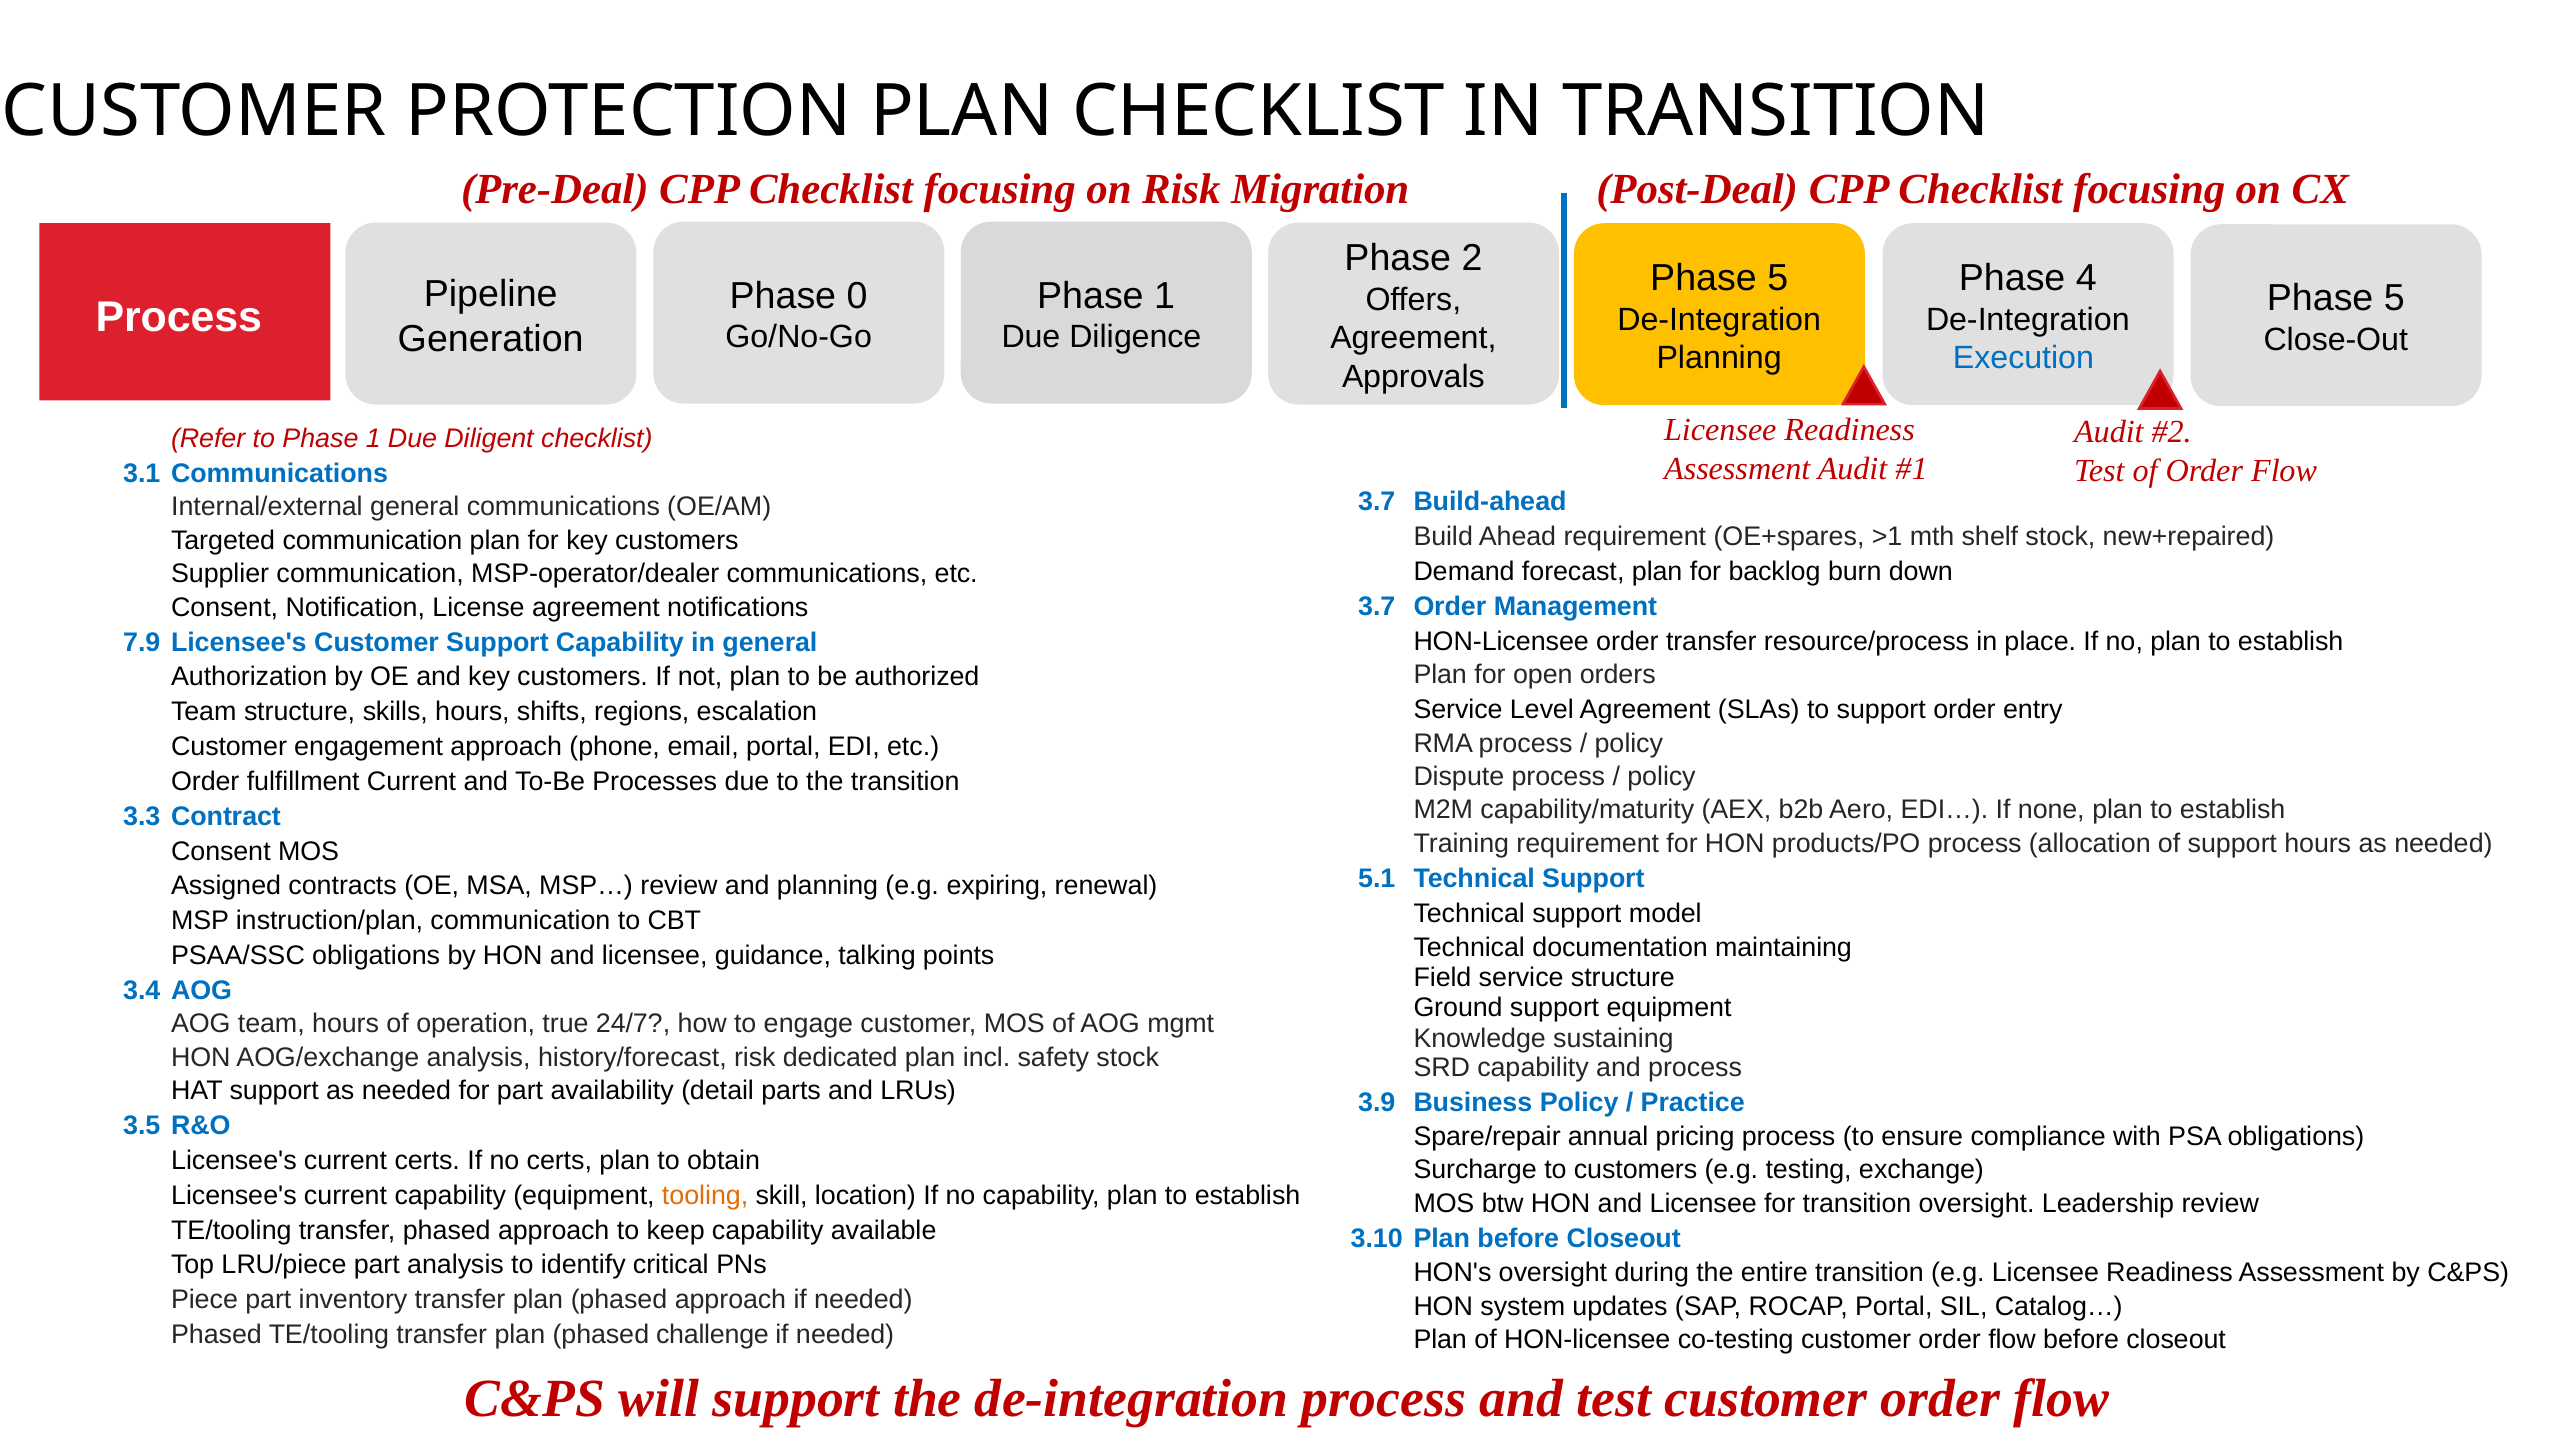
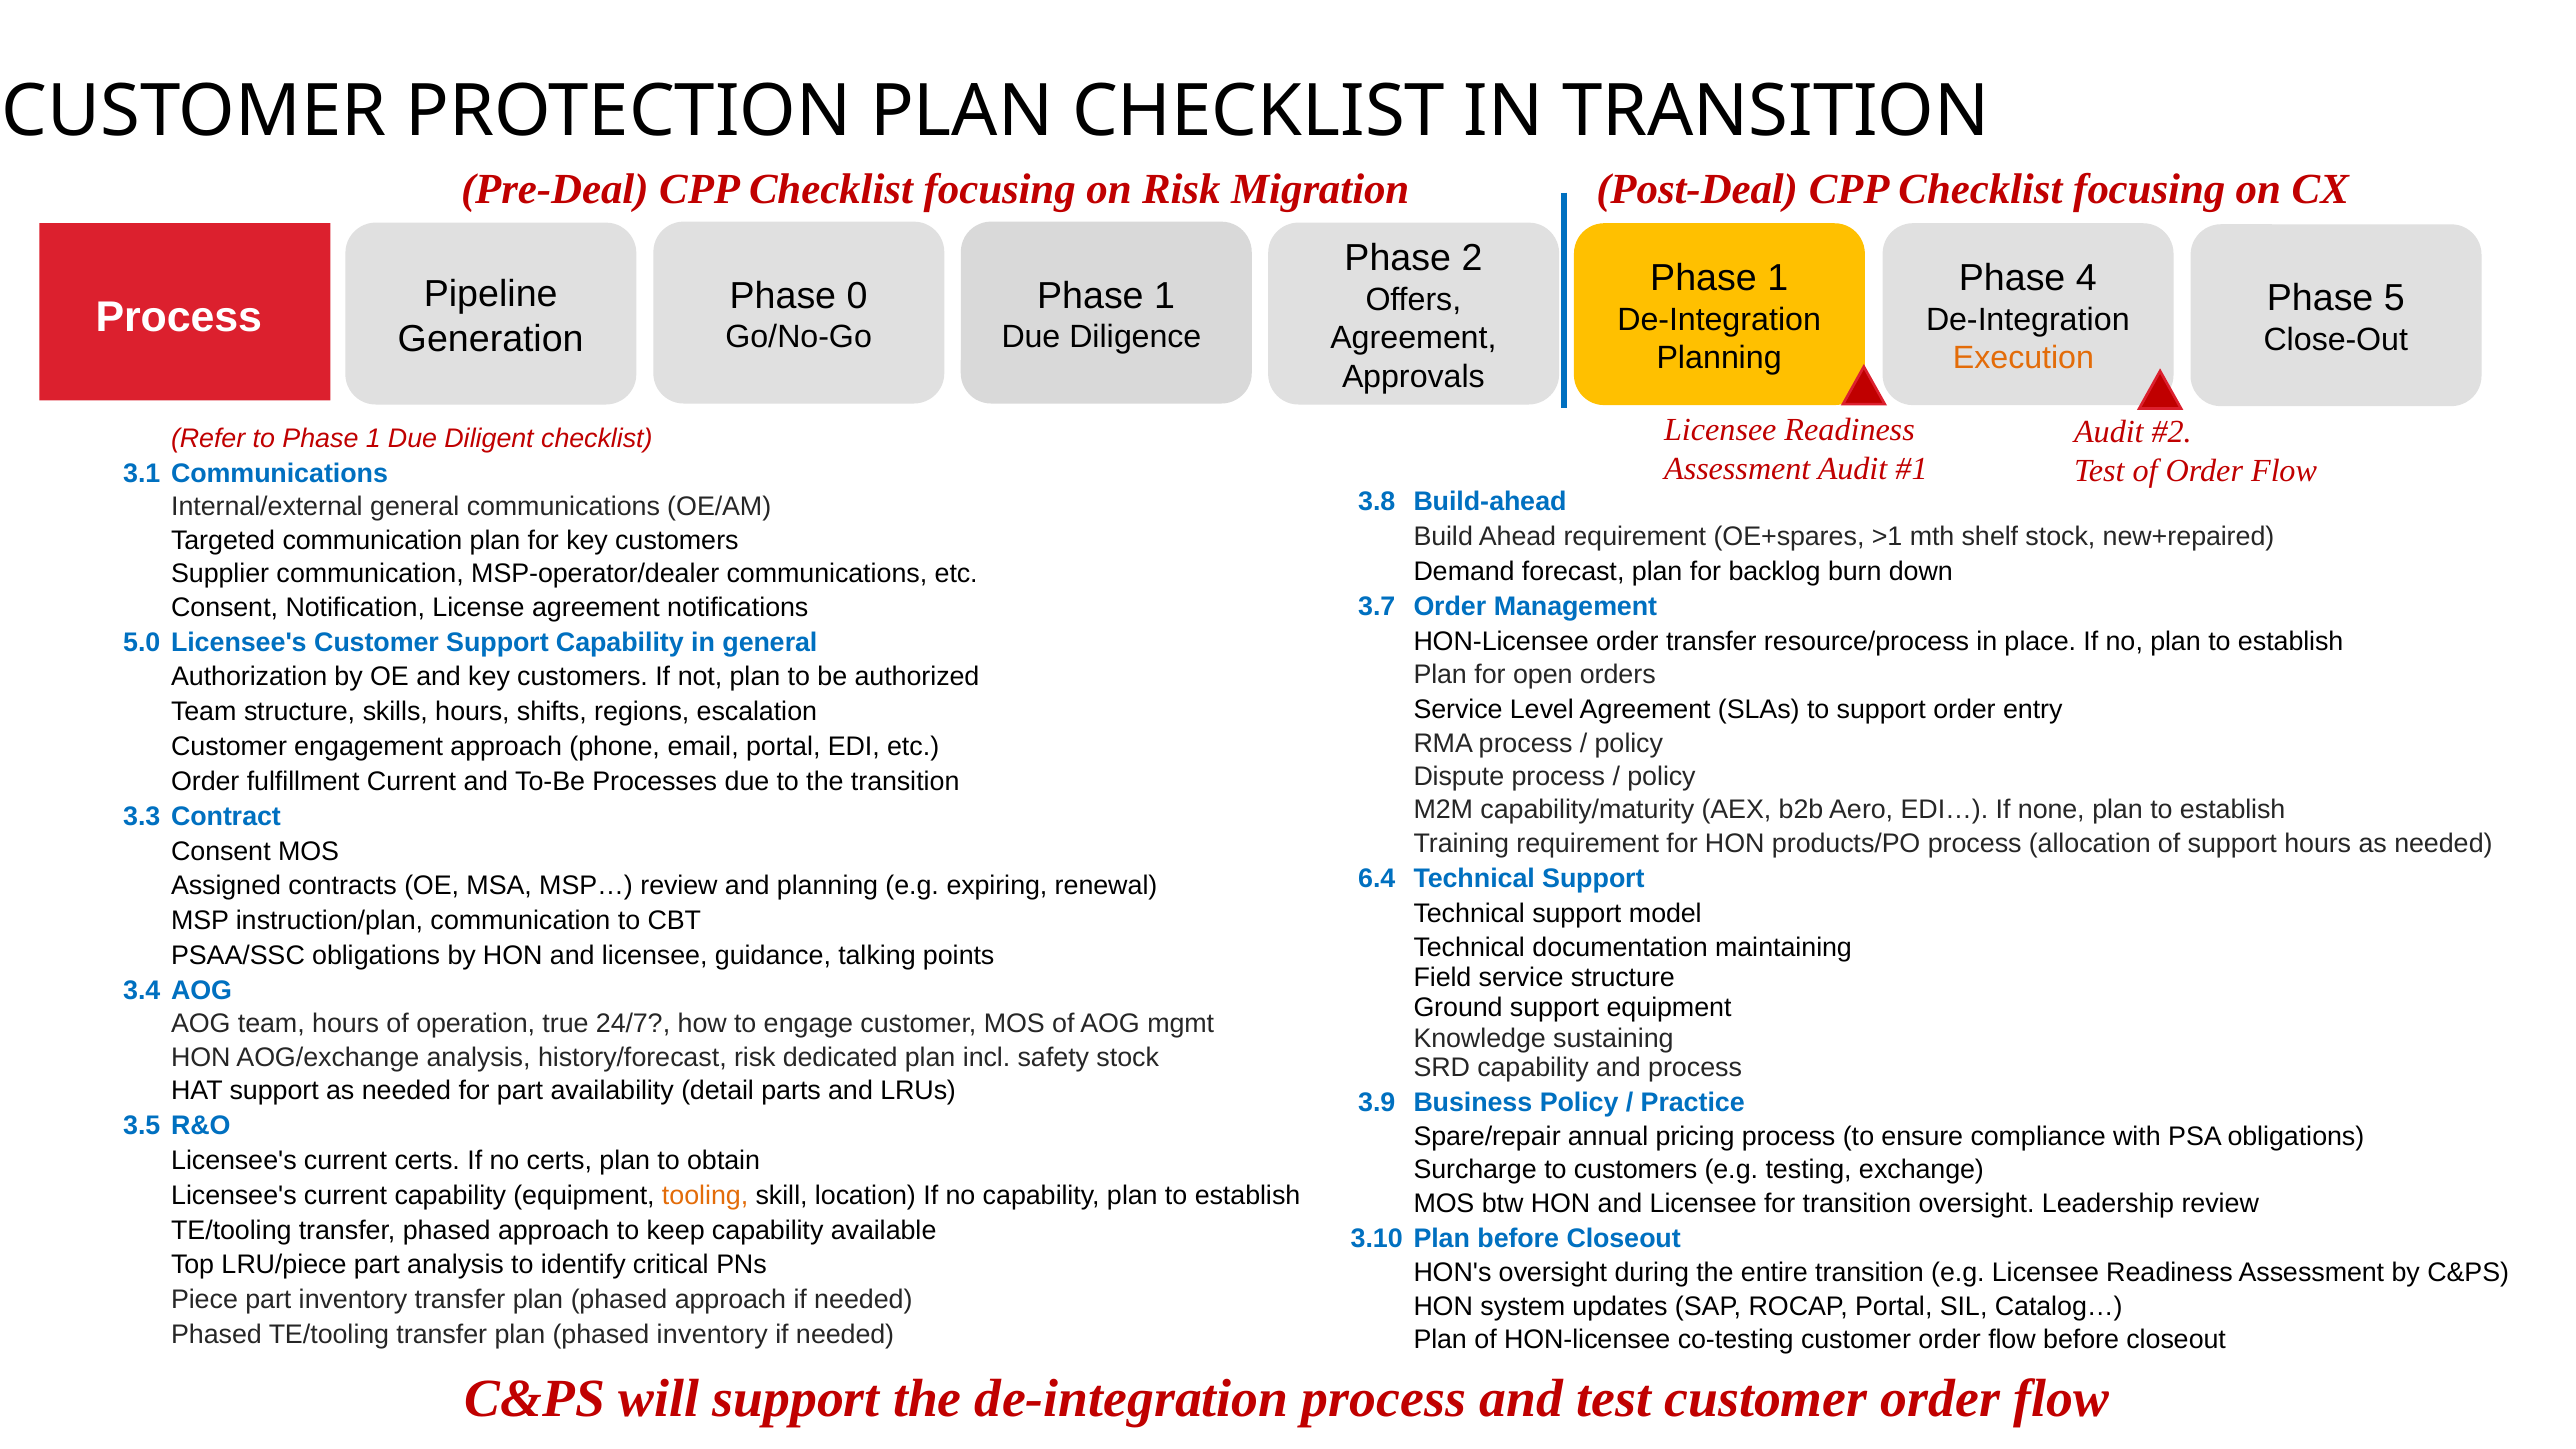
5 at (1778, 278): 5 -> 1
Execution colour: blue -> orange
3.7 at (1377, 502): 3.7 -> 3.8
7.9: 7.9 -> 5.0
5.1: 5.1 -> 6.4
phased challenge: challenge -> inventory
